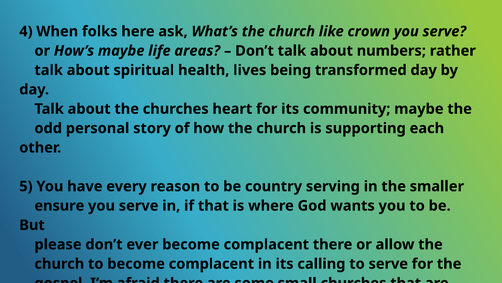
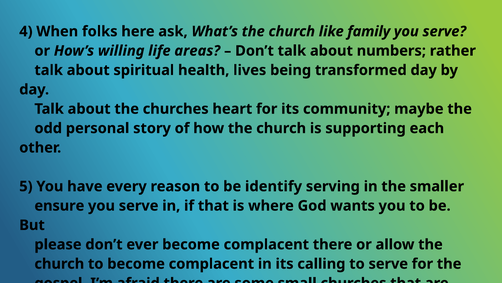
crown: crown -> family
How’s maybe: maybe -> willing
country: country -> identify
